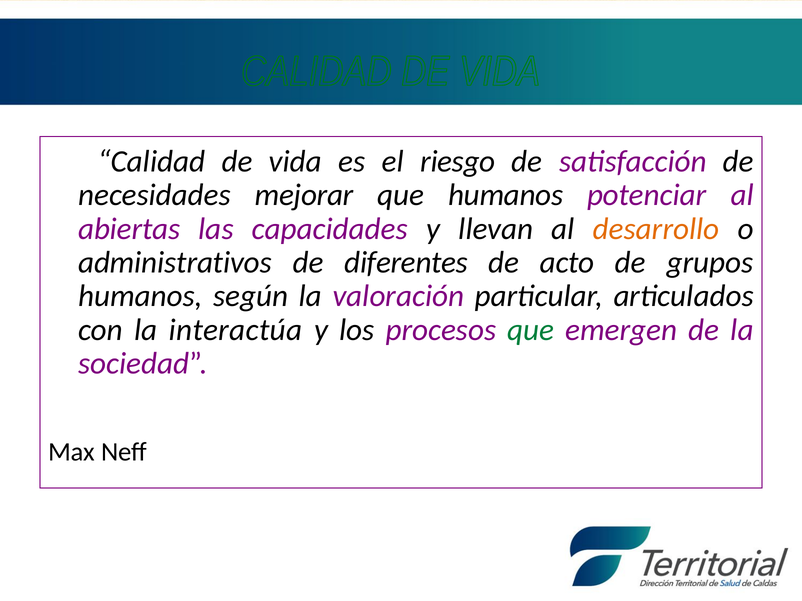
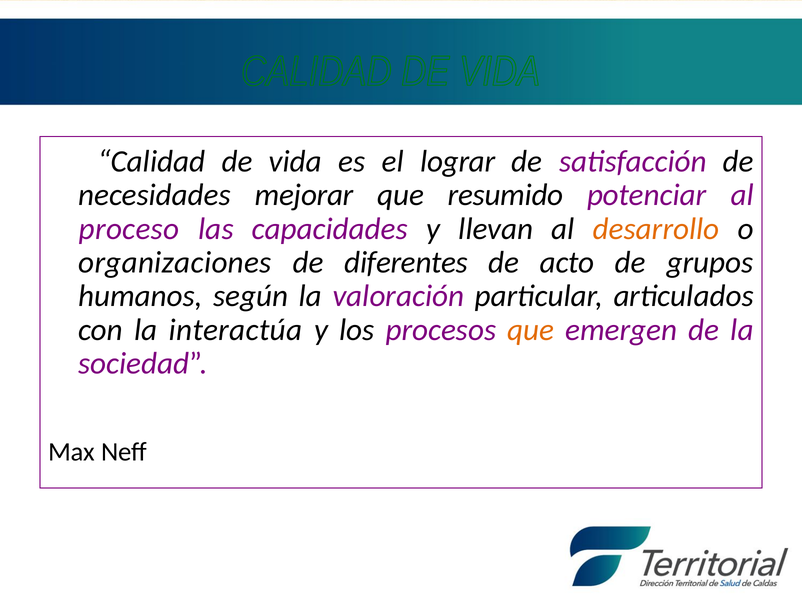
riesgo: riesgo -> lograr
que humanos: humanos -> resumido
abiertas: abiertas -> proceso
administrativos: administrativos -> organizaciones
que at (531, 330) colour: green -> orange
